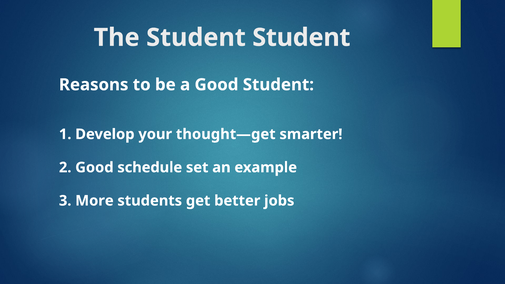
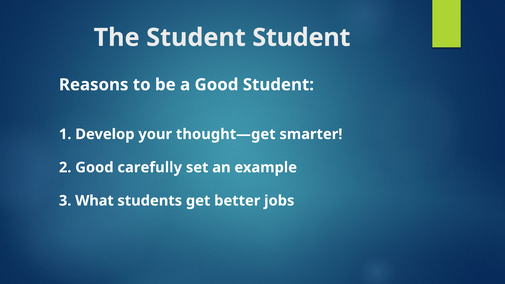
schedule: schedule -> carefully
More: More -> What
